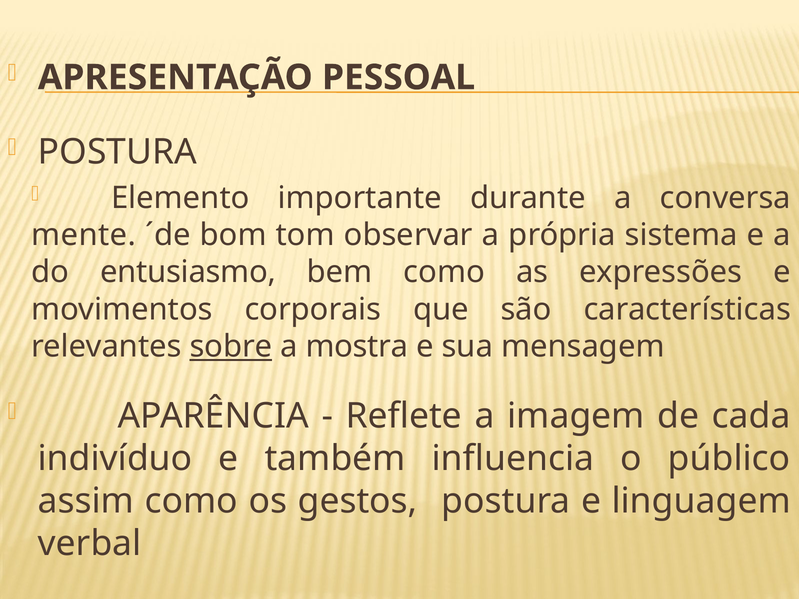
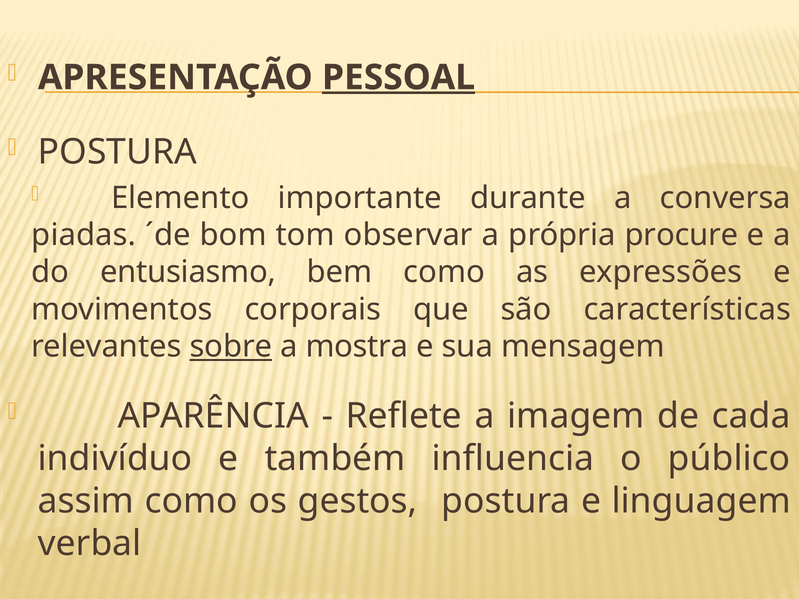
PESSOAL underline: none -> present
mente: mente -> piadas
sistema: sistema -> procure
